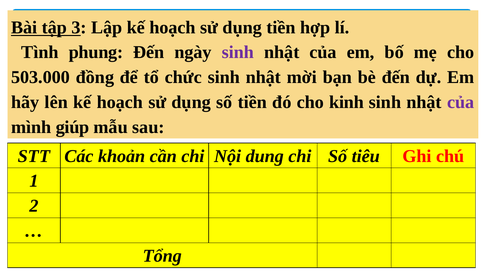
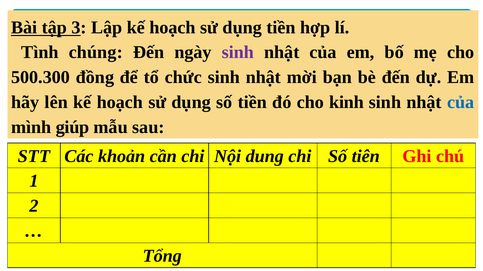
phung: phung -> chúng
503.000: 503.000 -> 500.300
của at (461, 102) colour: purple -> blue
tiêu: tiêu -> tiên
